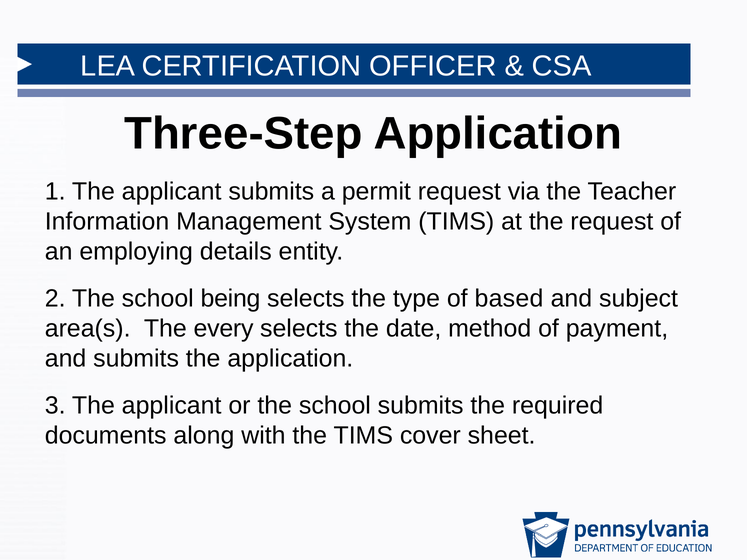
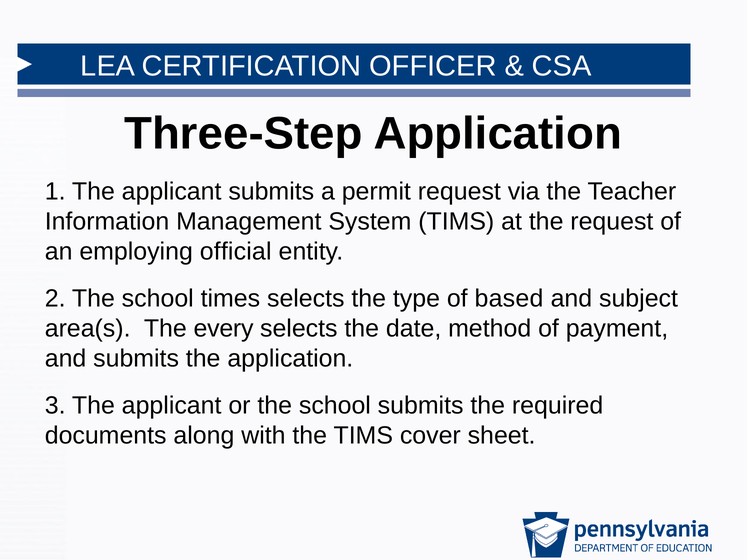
details: details -> official
being: being -> times
